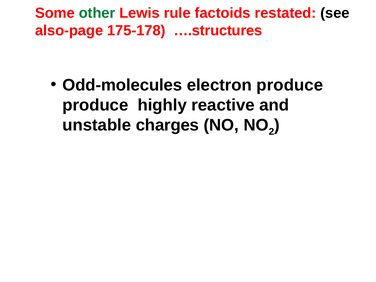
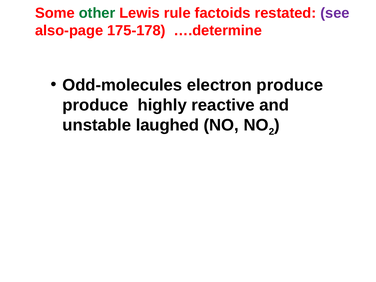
see colour: black -> purple
….structures: ….structures -> ….determine
charges: charges -> laughed
